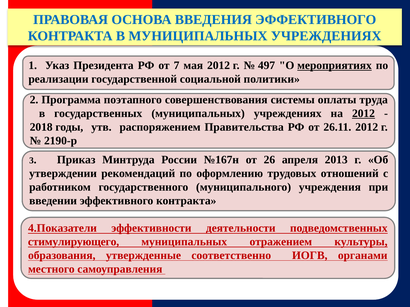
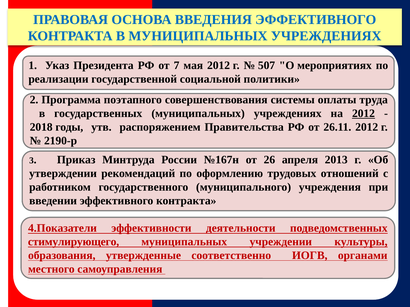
497: 497 -> 507
мероприятиях underline: present -> none
отражением: отражением -> учреждении
